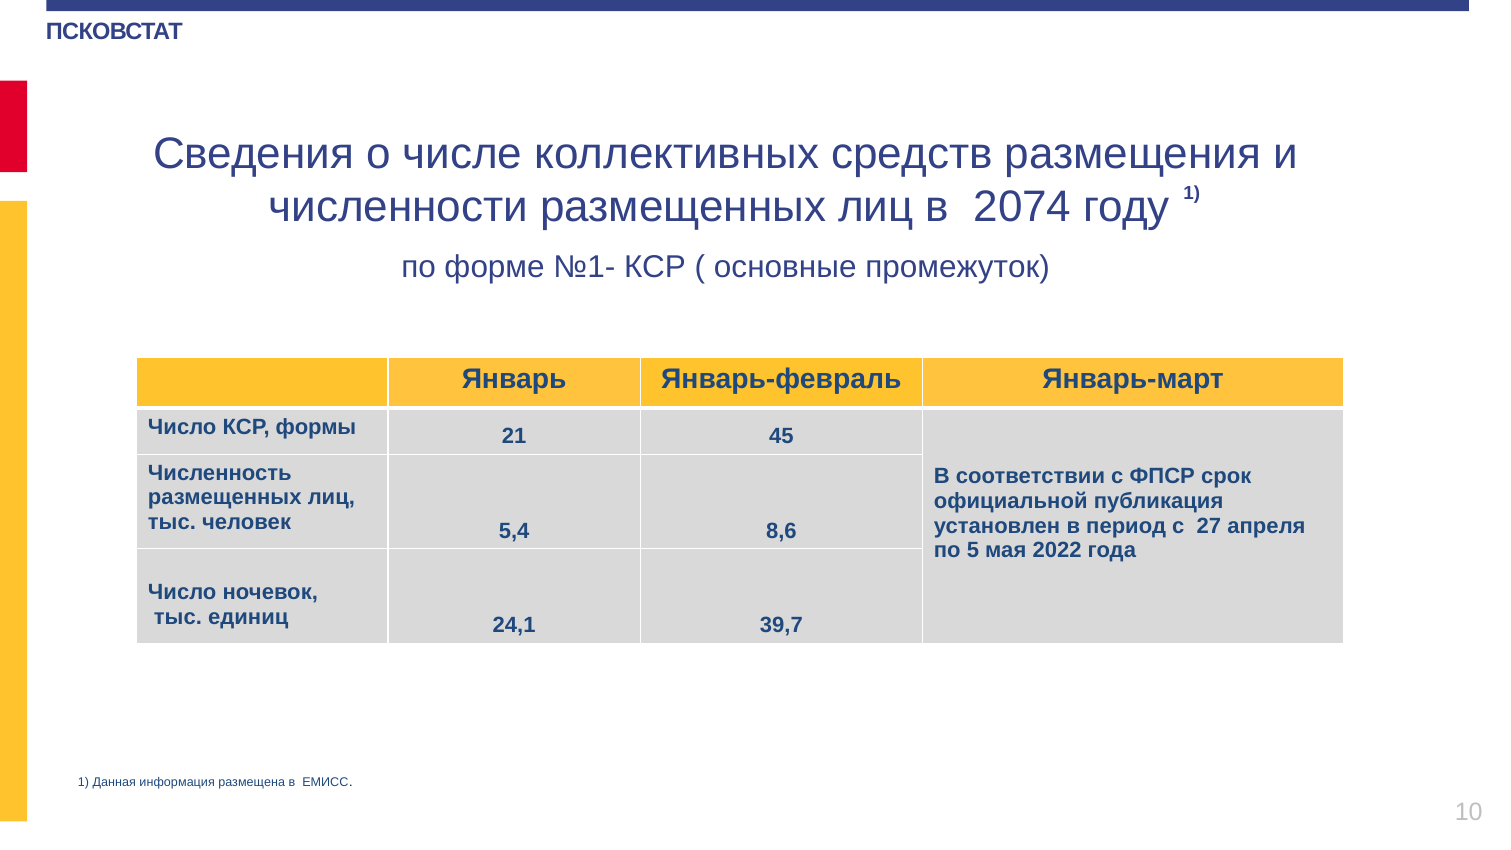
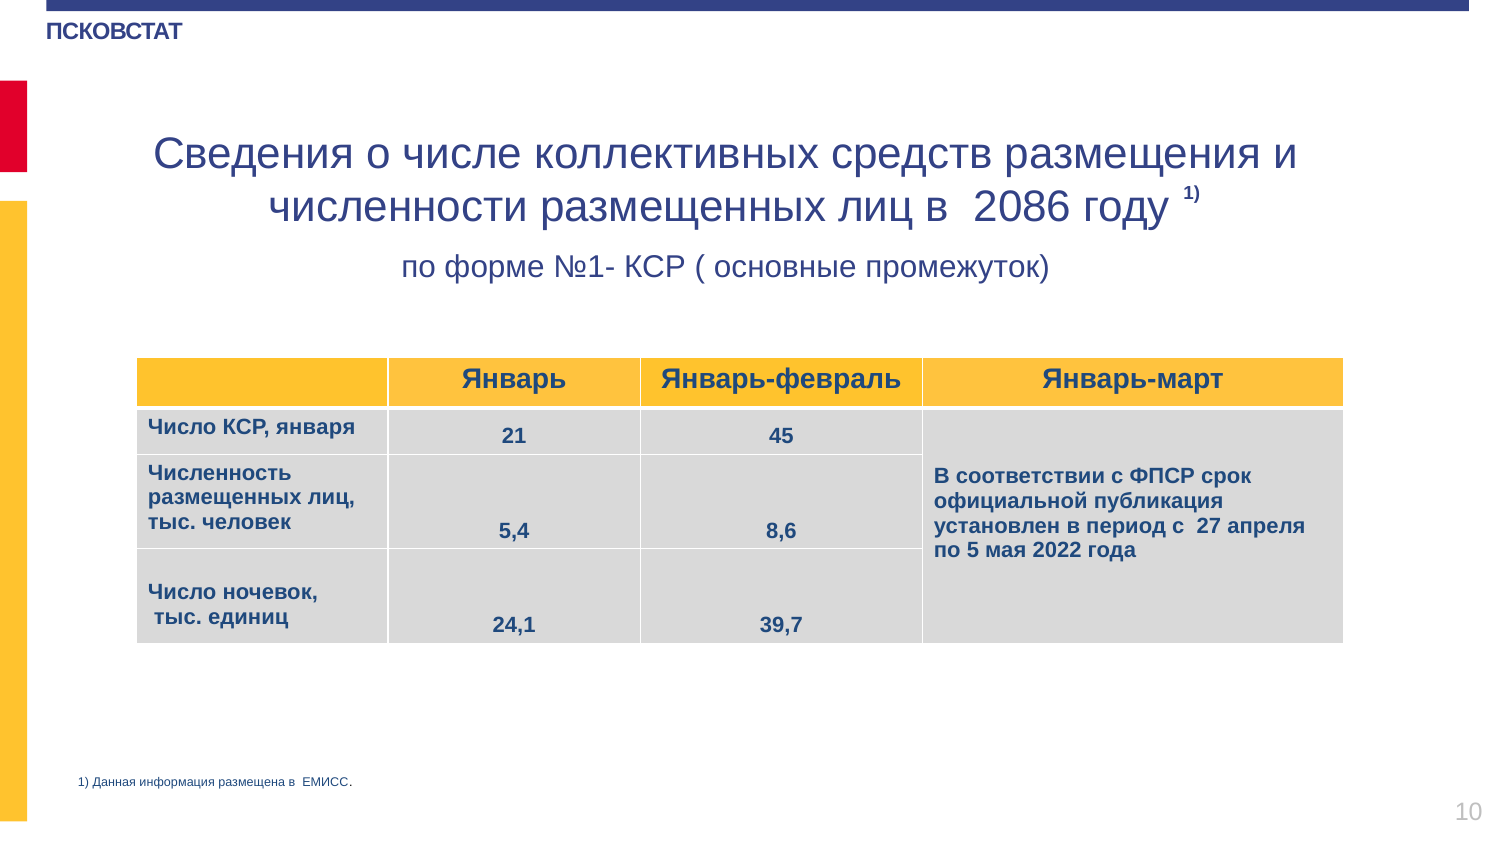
2074: 2074 -> 2086
формы: формы -> января
